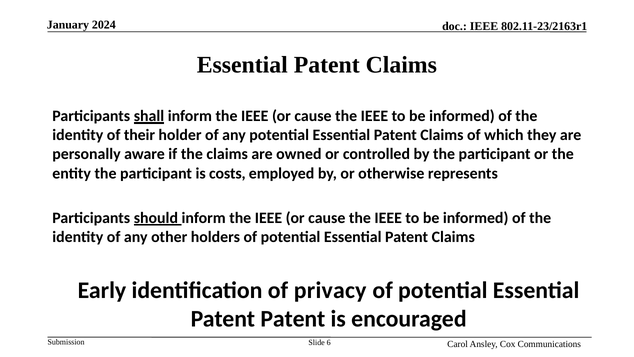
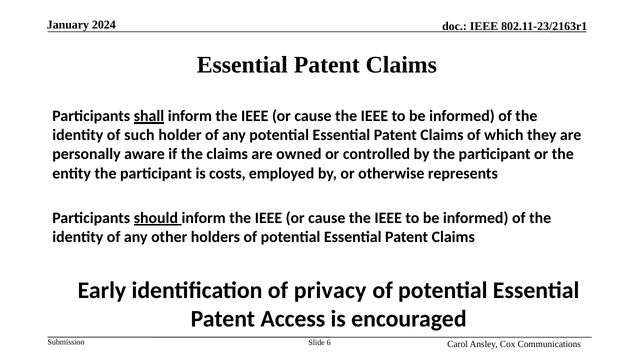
their: their -> such
Patent Patent: Patent -> Access
